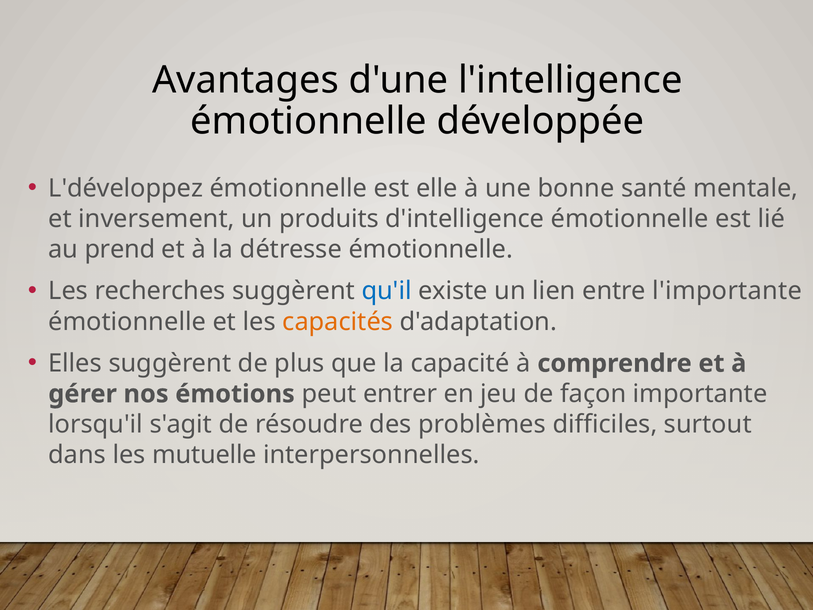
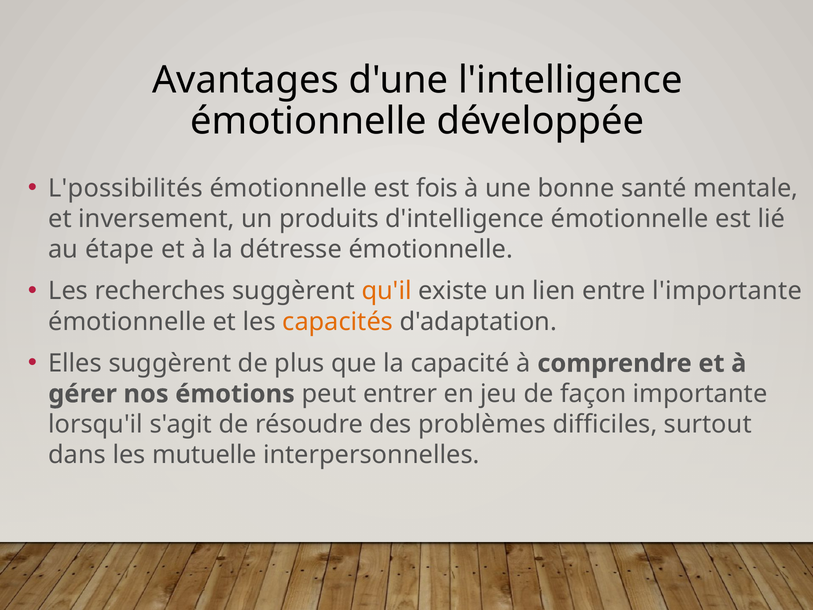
L'développez: L'développez -> L'possibilités
elle: elle -> fois
prend: prend -> étape
qu'il colour: blue -> orange
